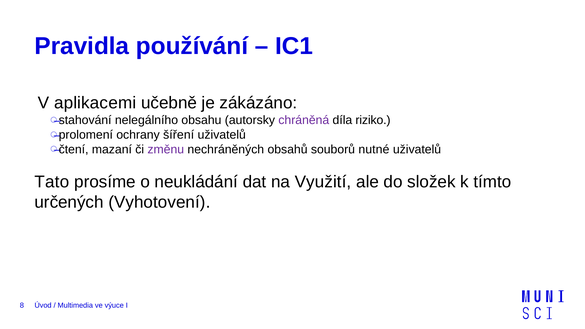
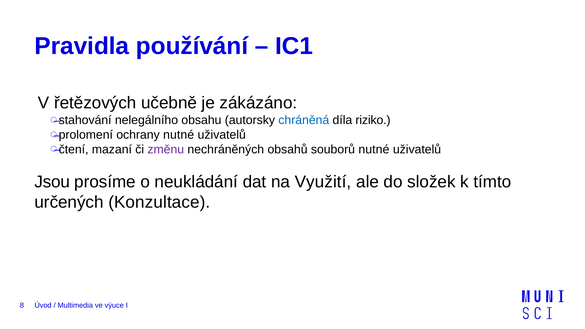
aplikacemi: aplikacemi -> řetězových
chráněná colour: purple -> blue
ochrany šíření: šíření -> nutné
Tato: Tato -> Jsou
Vyhotovení: Vyhotovení -> Konzultace
